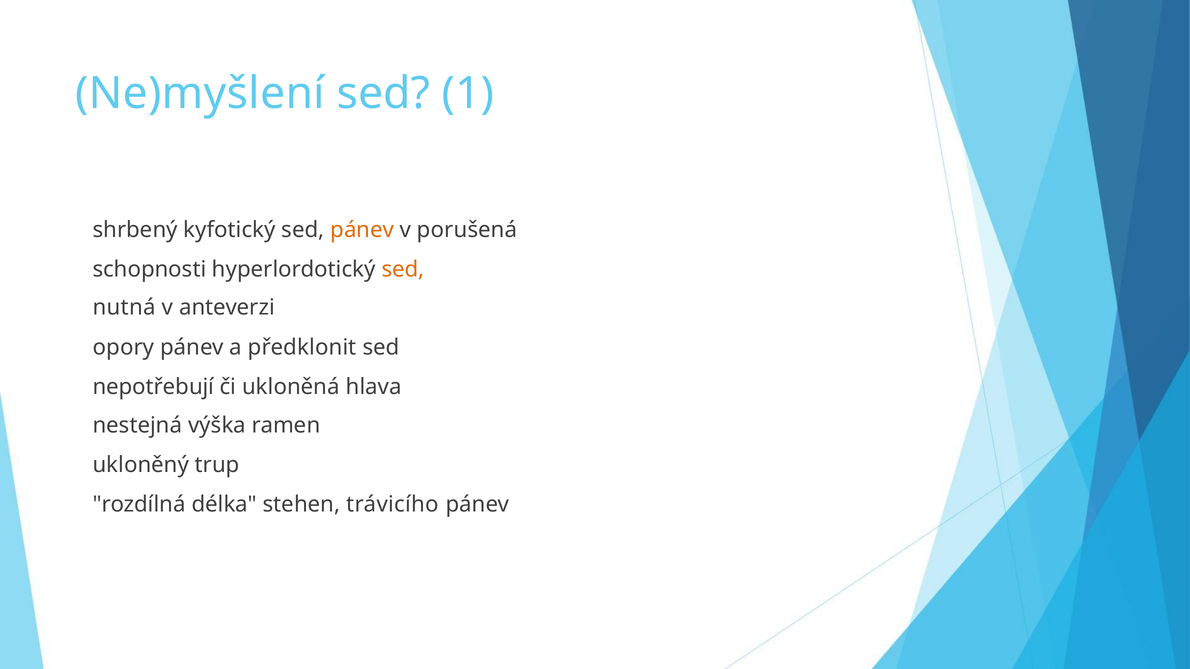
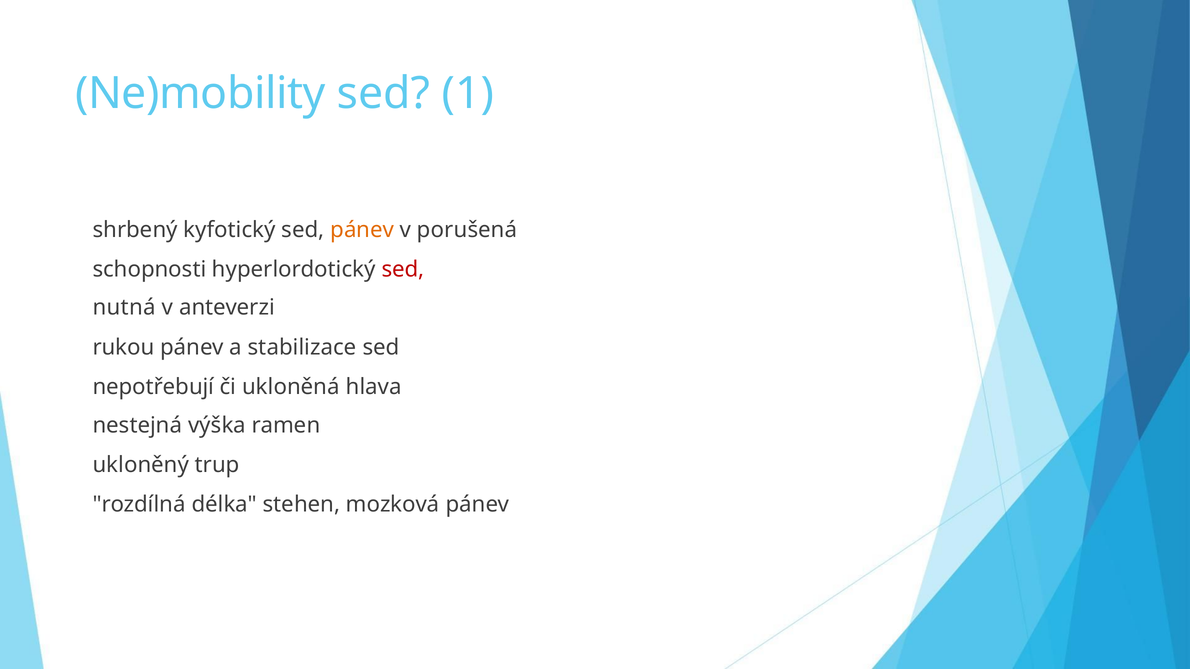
Ne)myšlení: Ne)myšlení -> Ne)mobility
sed at (403, 269) colour: orange -> red
opory: opory -> rukou
předklonit: předklonit -> stabilizace
trávicího: trávicího -> mozková
